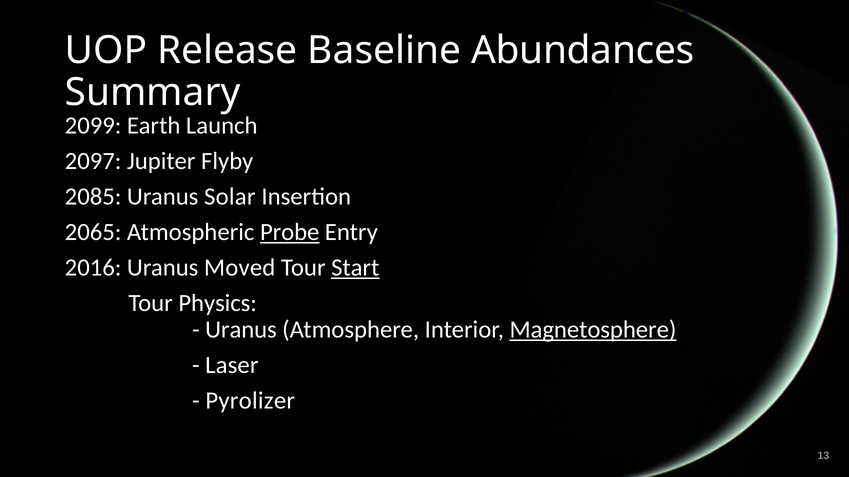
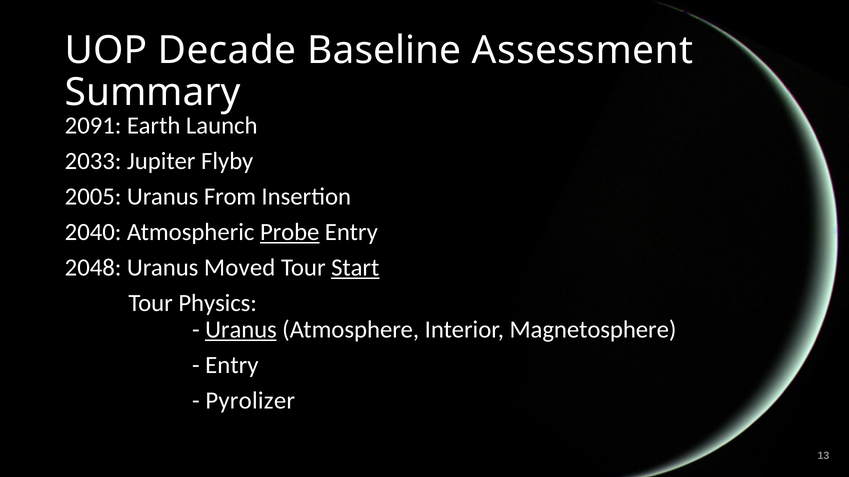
Release: Release -> Decade
Abundances: Abundances -> Assessment
2099: 2099 -> 2091
2097: 2097 -> 2033
2085: 2085 -> 2005
Solar: Solar -> From
2065: 2065 -> 2040
2016: 2016 -> 2048
Uranus at (241, 330) underline: none -> present
Magnetosphere underline: present -> none
Laser at (232, 366): Laser -> Entry
